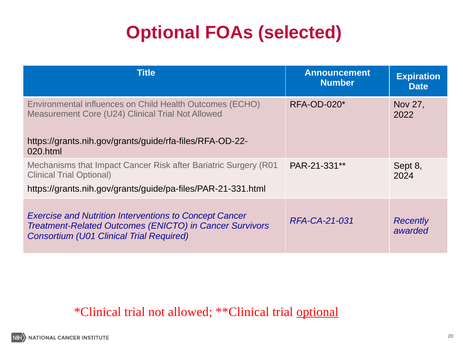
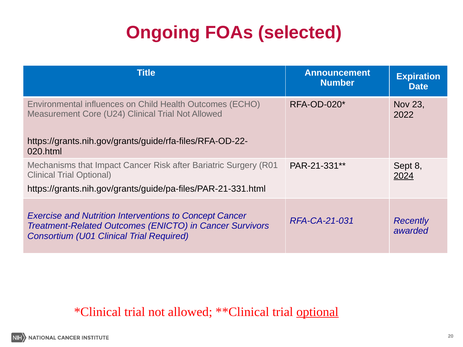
Optional at (163, 33): Optional -> Ongoing
27: 27 -> 23
2024 underline: none -> present
